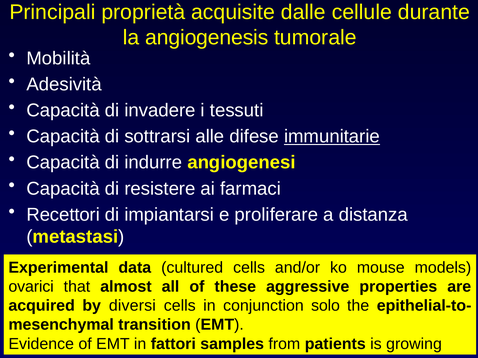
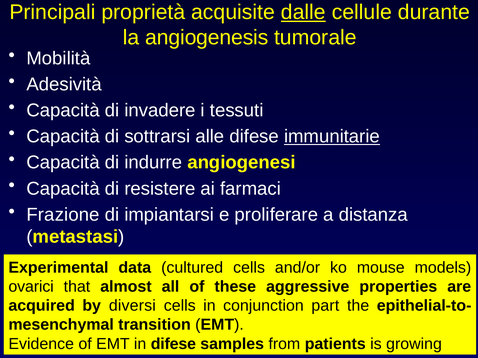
dalle underline: none -> present
Recettori: Recettori -> Frazione
solo: solo -> part
in fattori: fattori -> difese
